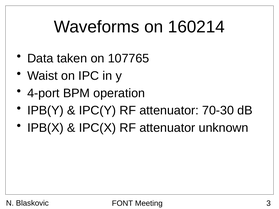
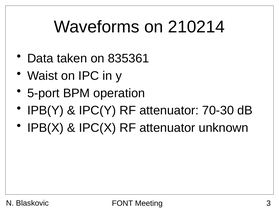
160214: 160214 -> 210214
107765: 107765 -> 835361
4-port: 4-port -> 5-port
